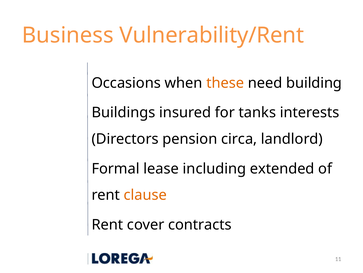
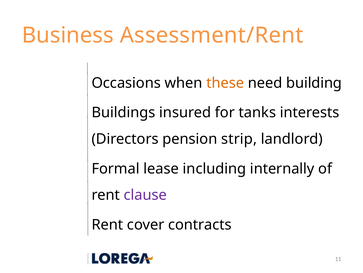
Vulnerability/Rent: Vulnerability/Rent -> Assessment/Rent
circa: circa -> strip
extended: extended -> internally
clause colour: orange -> purple
